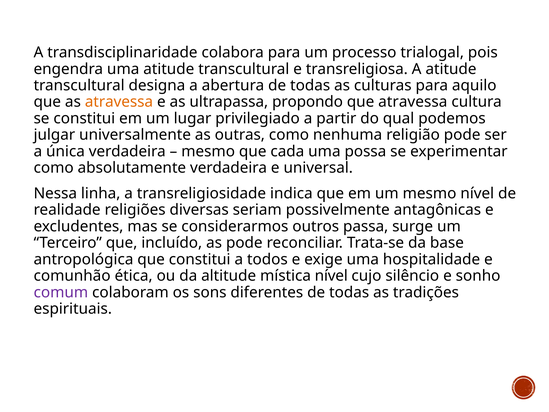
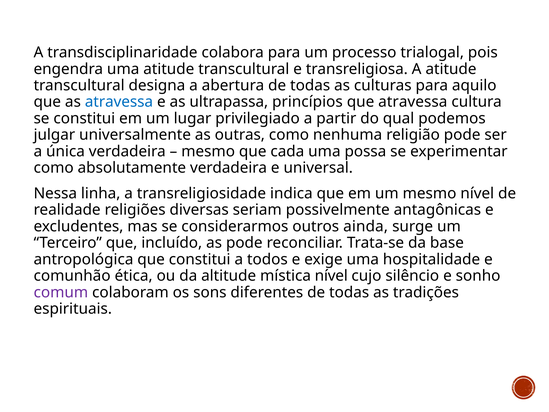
atravessa at (119, 102) colour: orange -> blue
propondo: propondo -> princípios
passa: passa -> ainda
